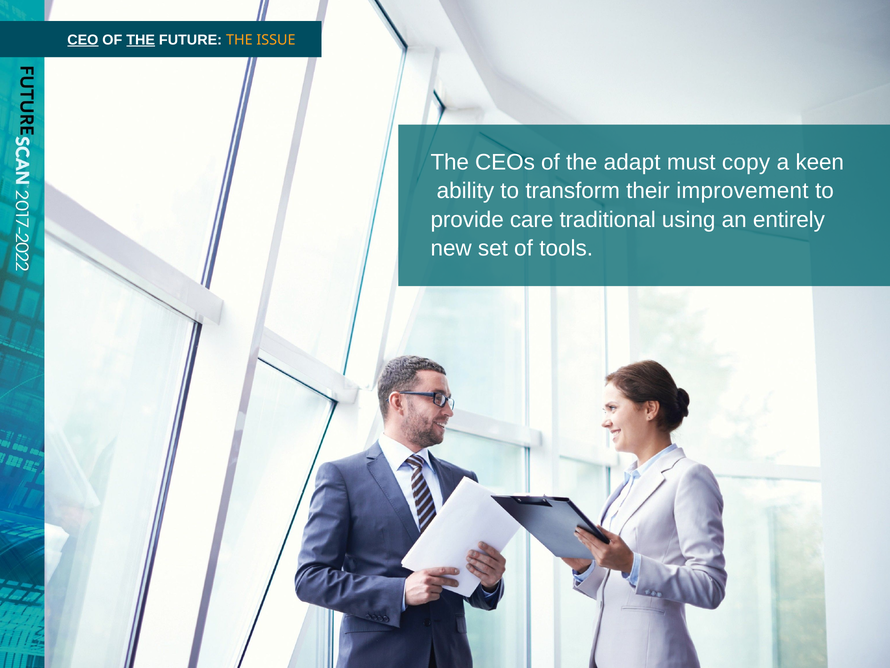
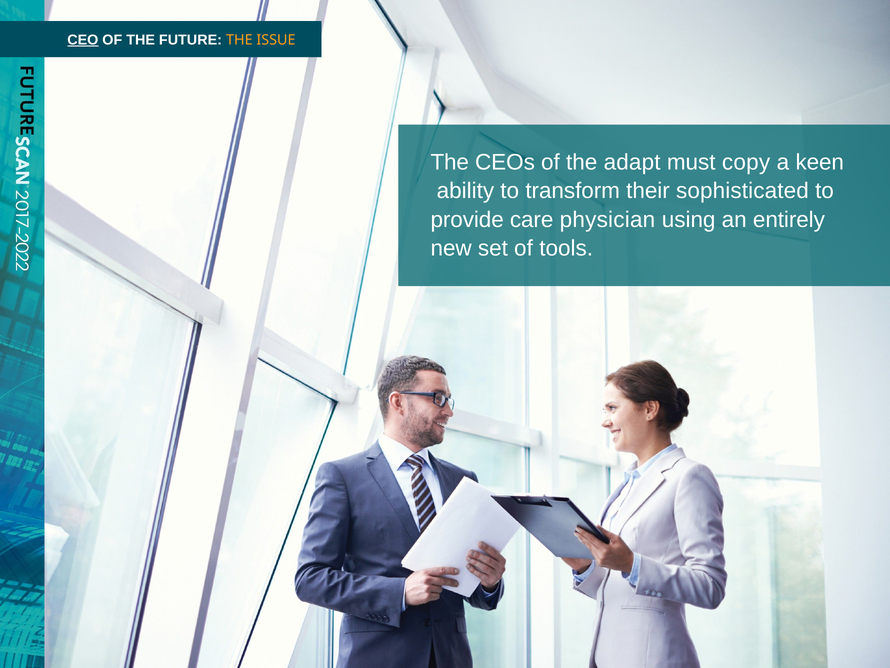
THE at (141, 40) underline: present -> none
improvement: improvement -> sophisticated
traditional: traditional -> physician
